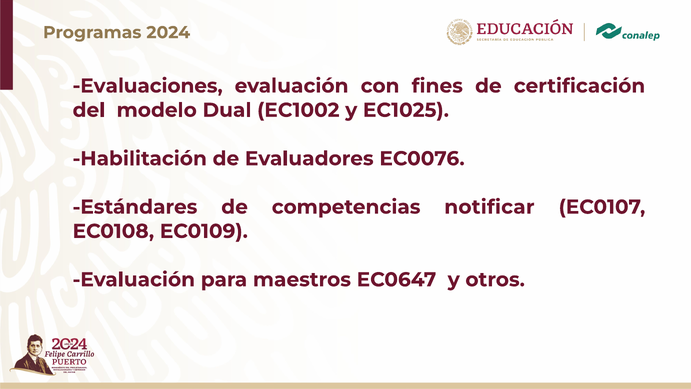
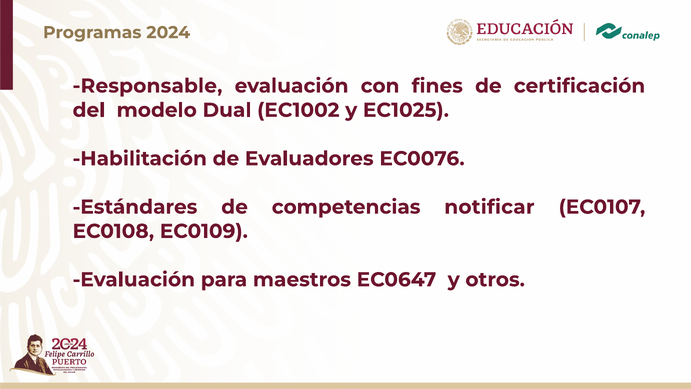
Evaluaciones: Evaluaciones -> Responsable
